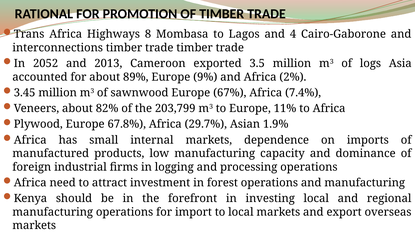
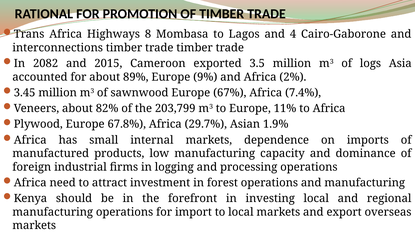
2052: 2052 -> 2082
2013: 2013 -> 2015
